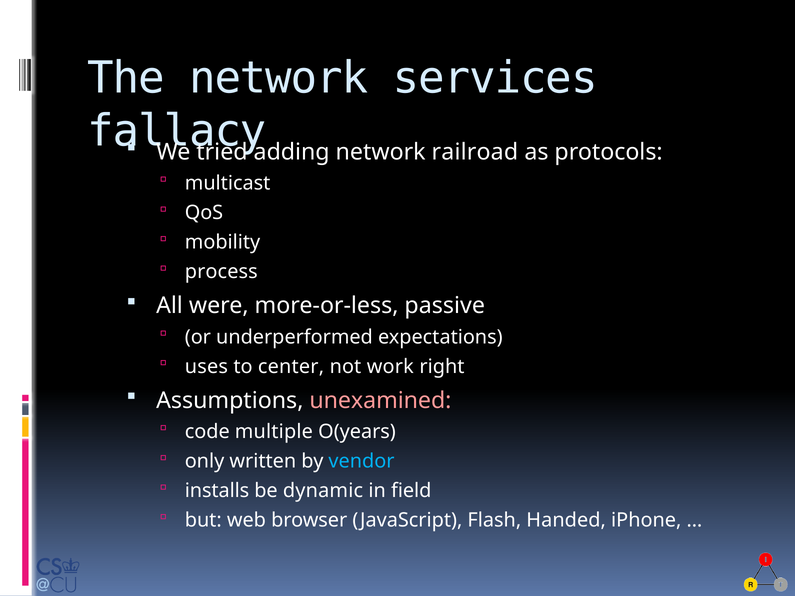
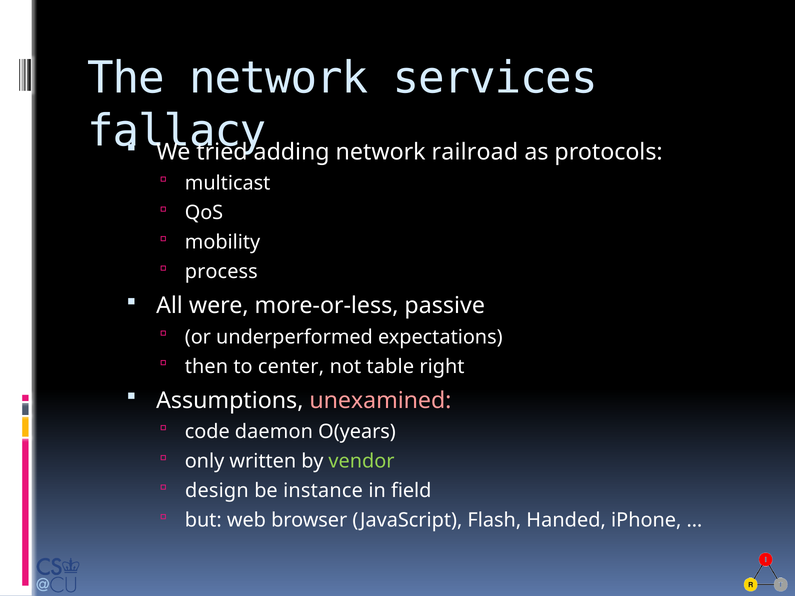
uses: uses -> then
work: work -> table
multiple: multiple -> daemon
vendor colour: light blue -> light green
installs: installs -> design
dynamic: dynamic -> instance
